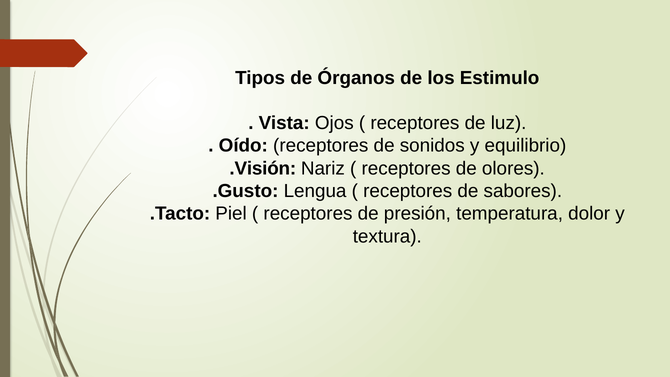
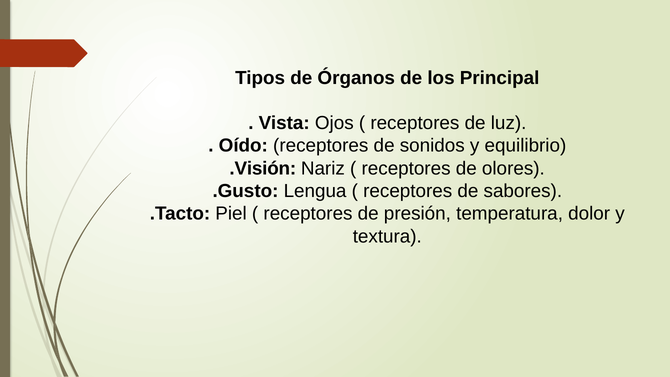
Estimulo: Estimulo -> Principal
